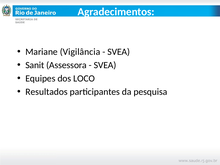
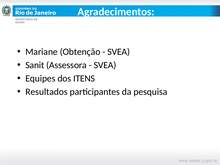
Vigilância: Vigilância -> Obtenção
LOCO: LOCO -> ITENS
